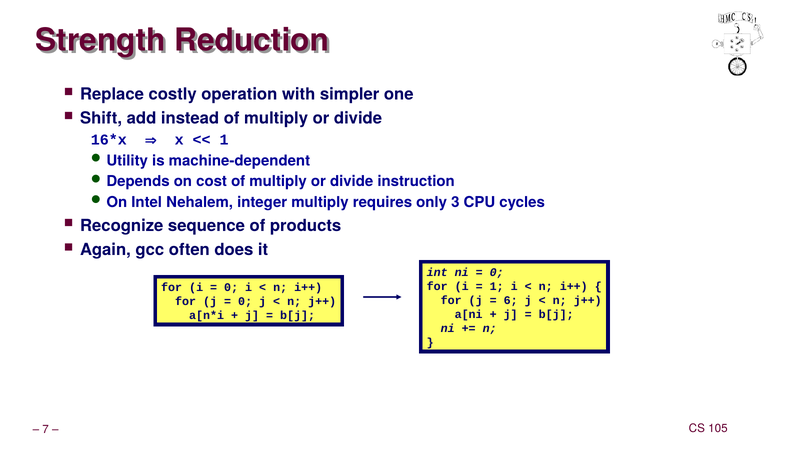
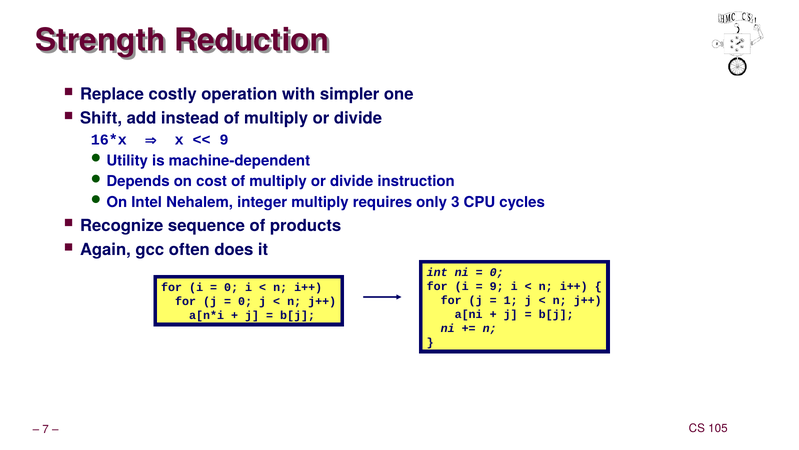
1 at (224, 140): 1 -> 9
1 at (497, 286): 1 -> 9
6: 6 -> 1
